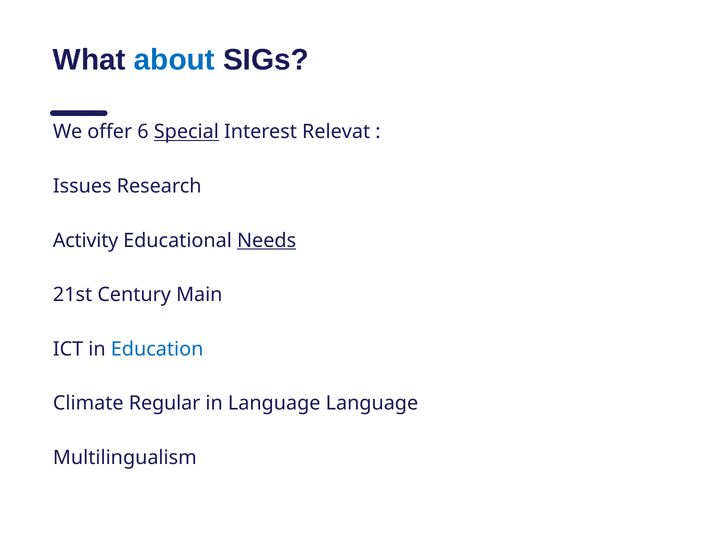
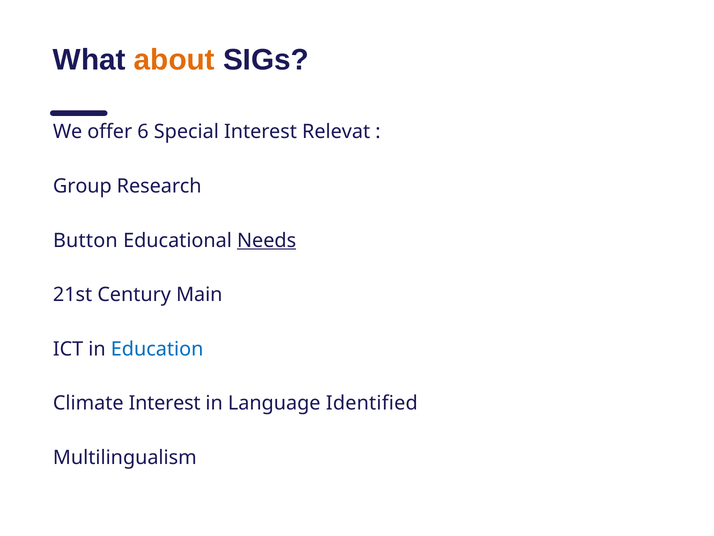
about colour: blue -> orange
Special underline: present -> none
Issues: Issues -> Group
Activity: Activity -> Button
Climate Regular: Regular -> Interest
Language Language: Language -> Identified
